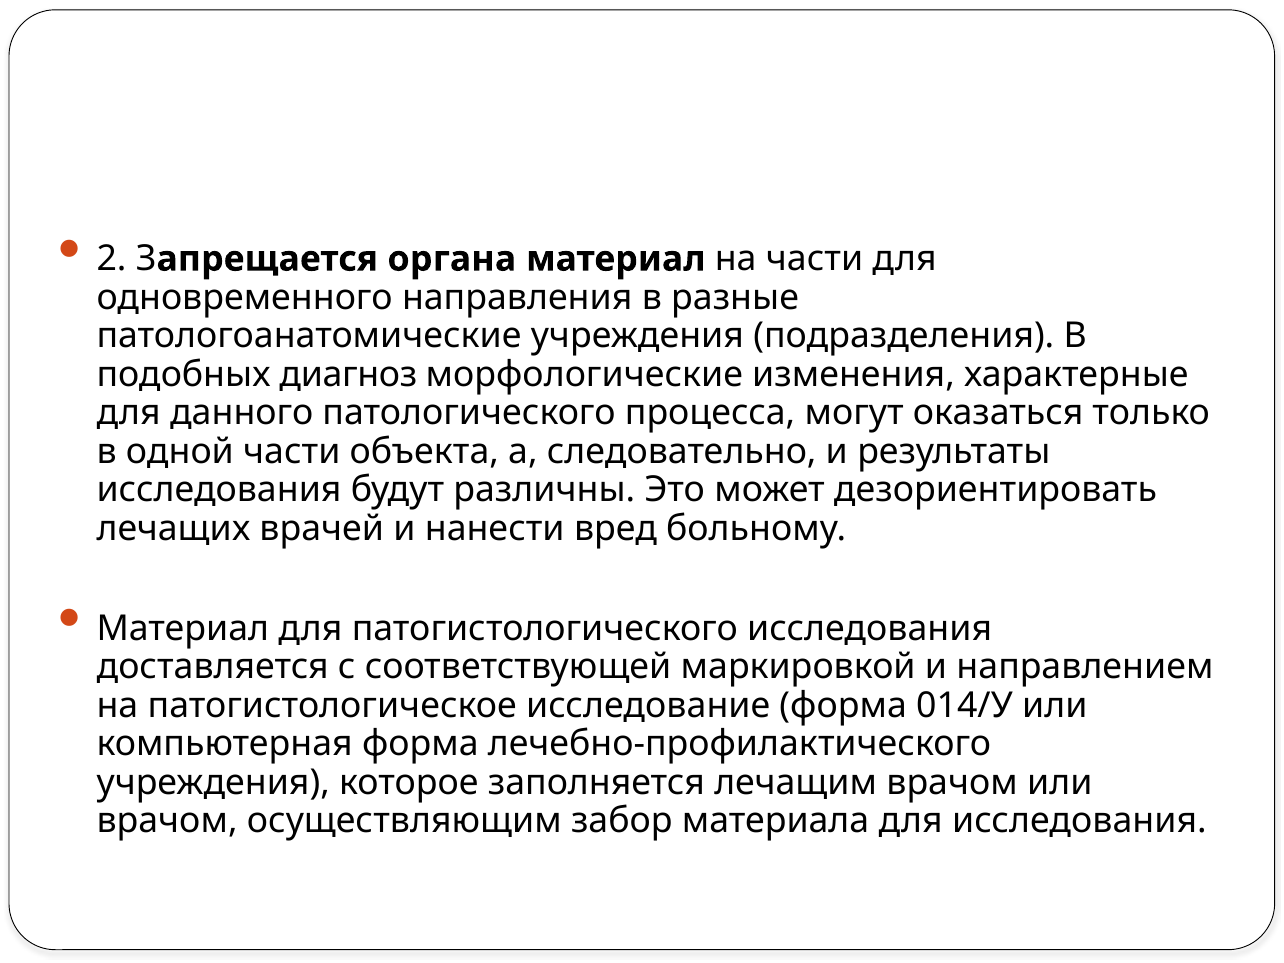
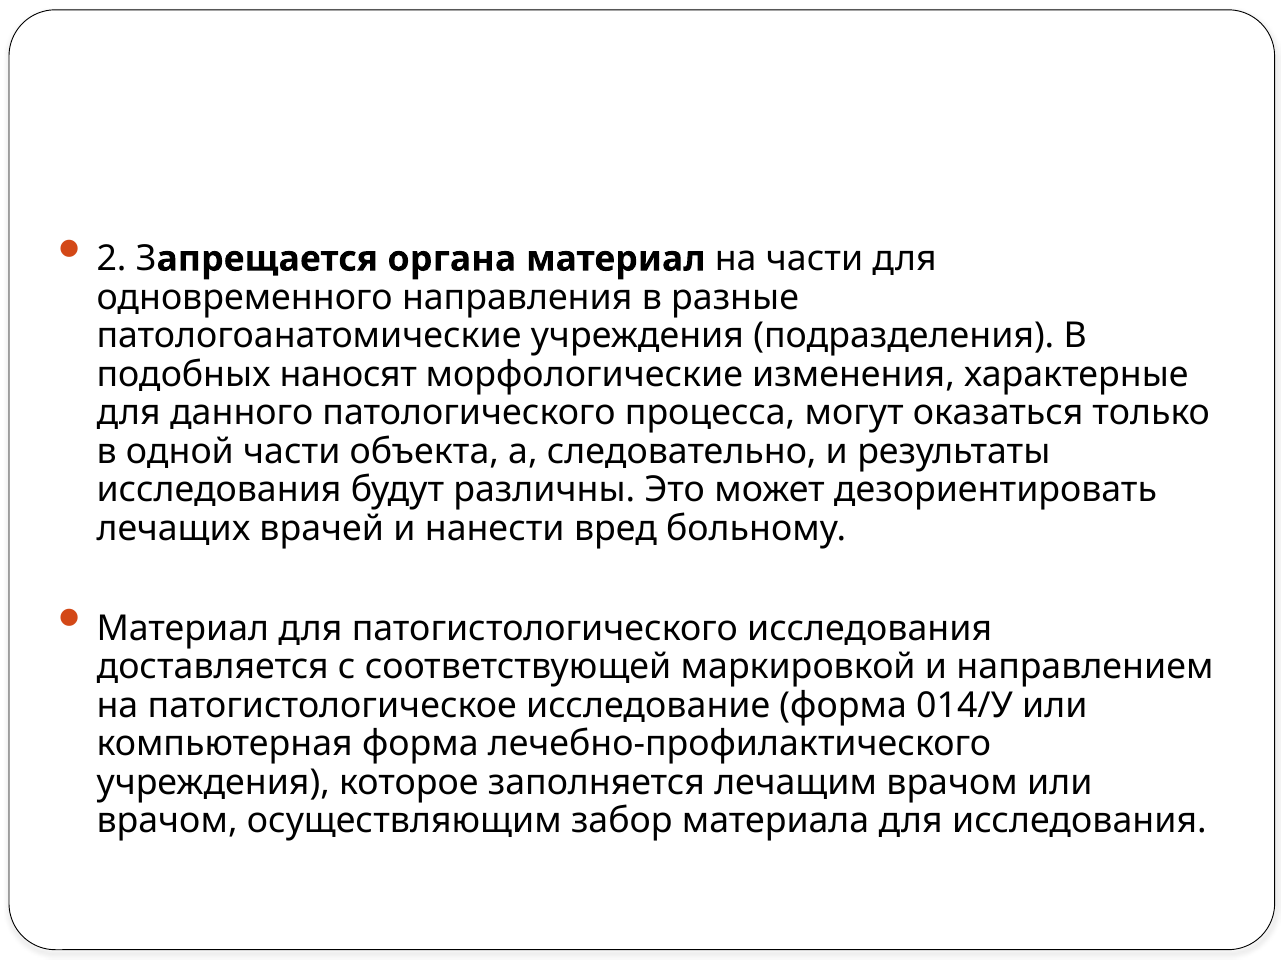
диагноз: диагноз -> наносят
